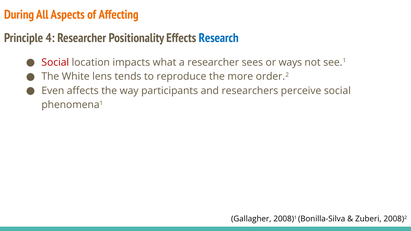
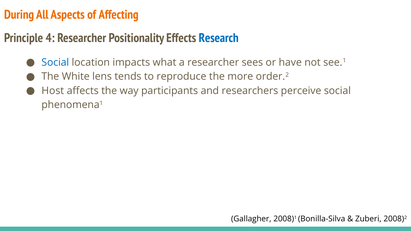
Social at (55, 62) colour: red -> blue
ways: ways -> have
Even: Even -> Host
